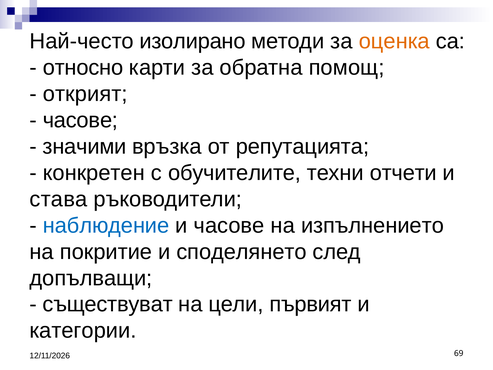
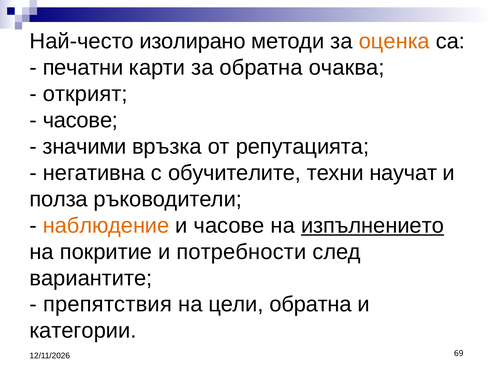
относно: относно -> печатни
помощ: помощ -> очаква
конкретен: конкретен -> негативна
отчети: отчети -> научат
става: става -> полза
наблюдение colour: blue -> orange
изпълнението underline: none -> present
споделянето: споделянето -> потребности
допълващи: допълващи -> вариантите
съществуват: съществуват -> препятствия
цели първият: първият -> обратна
